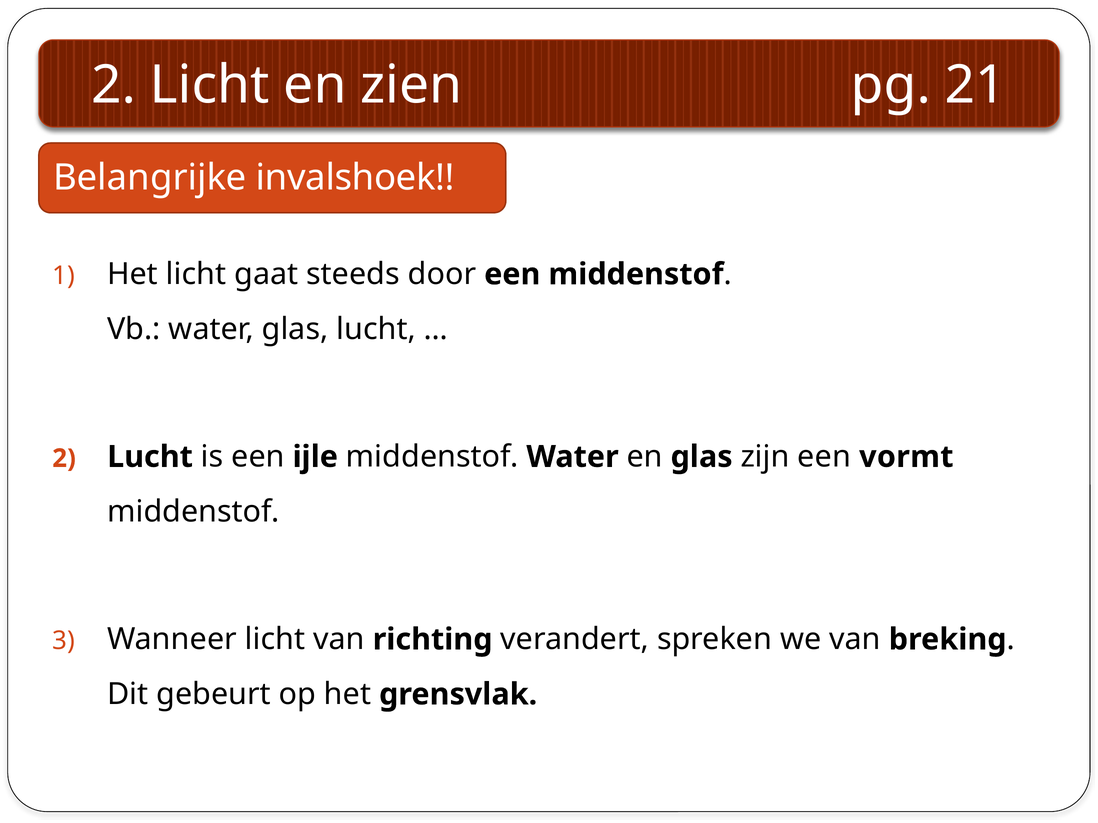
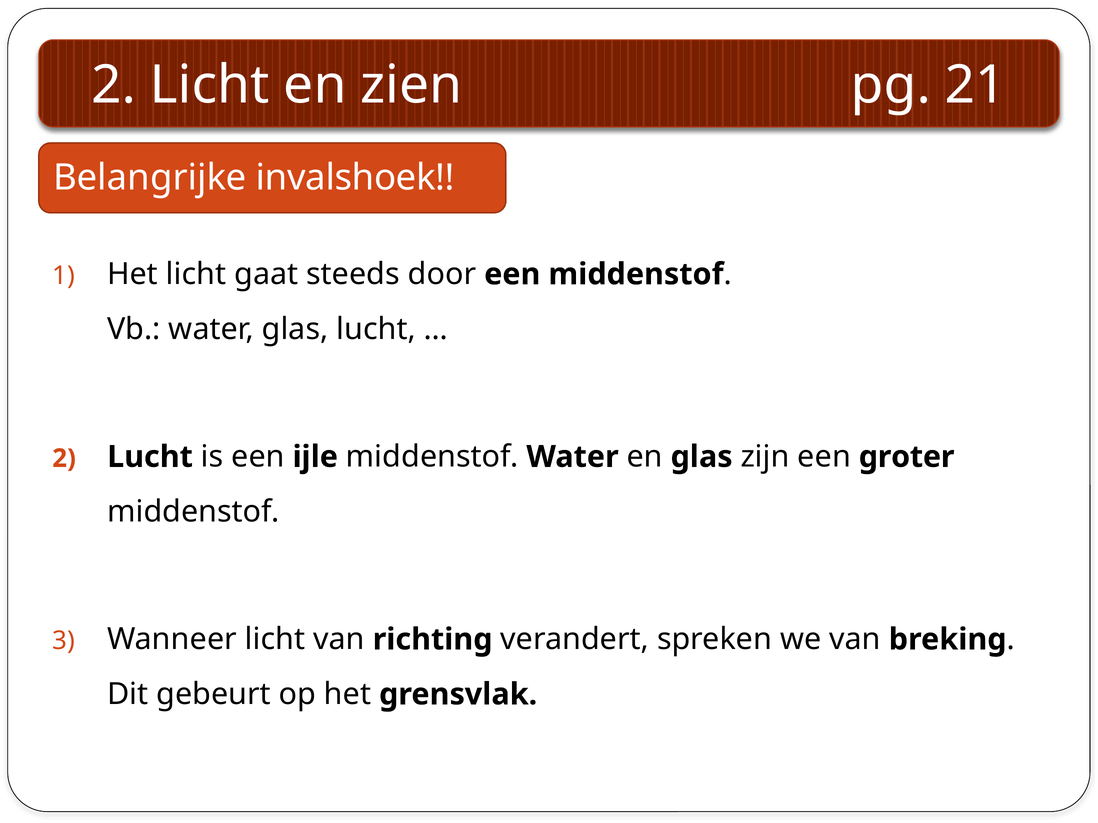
vormt: vormt -> groter
